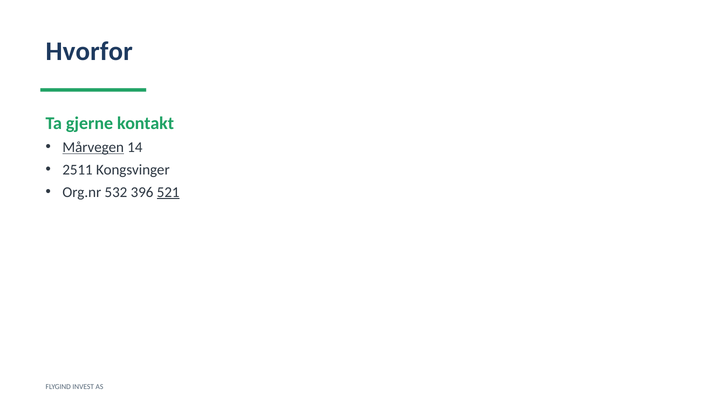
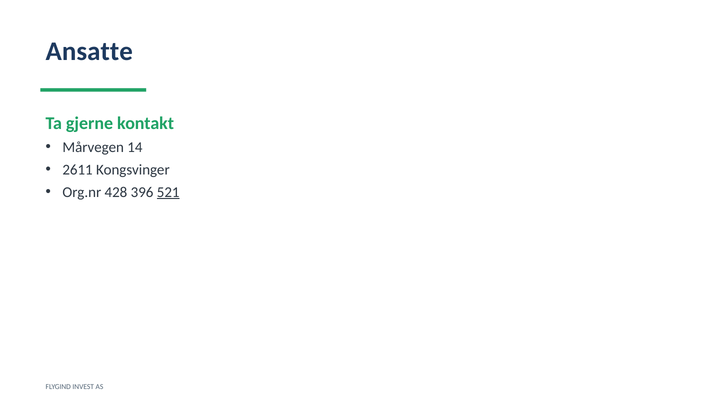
Hvorfor: Hvorfor -> Ansatte
Mårvegen underline: present -> none
2511: 2511 -> 2611
532: 532 -> 428
